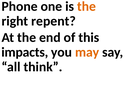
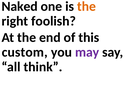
Phone: Phone -> Naked
repent: repent -> foolish
impacts: impacts -> custom
may colour: orange -> purple
